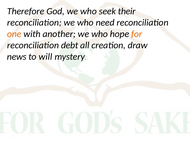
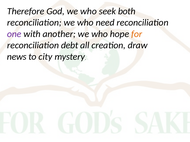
their: their -> both
one colour: orange -> purple
will: will -> city
